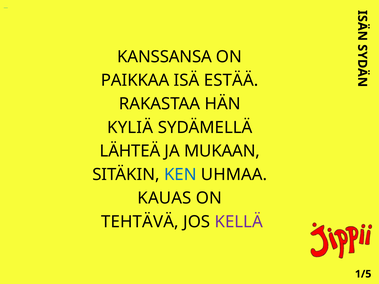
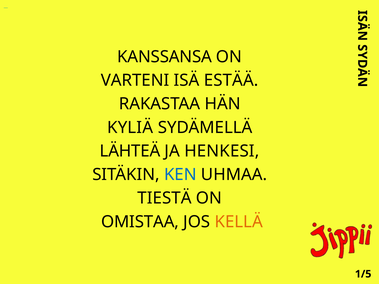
PAIKKAA: PAIKKAA -> VARTENI
MUKAAN: MUKAAN -> HENKESI
KAUAS: KAUAS -> TIESTÄ
TEHTÄVÄ: TEHTÄVÄ -> OMISTAA
KELLÄ colour: purple -> orange
